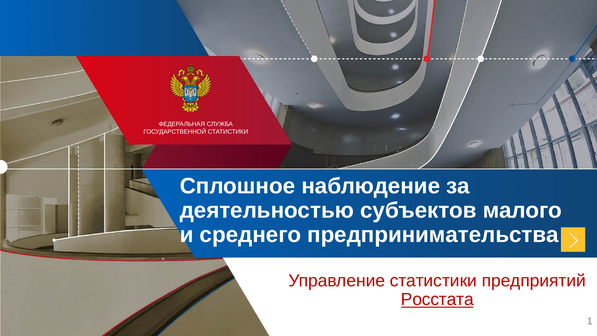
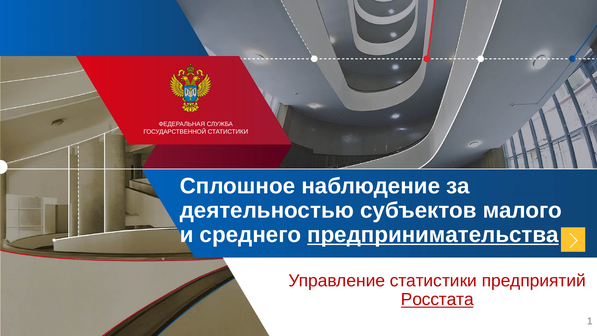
предпринимательства underline: none -> present
